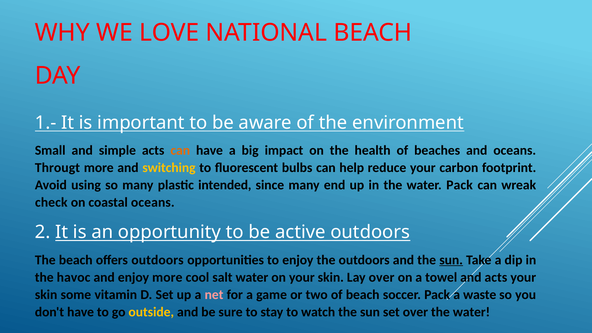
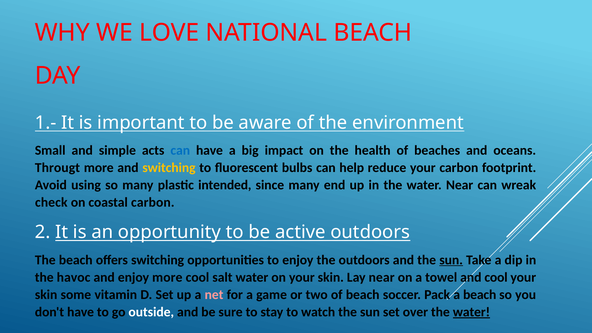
can at (180, 150) colour: orange -> blue
water Pack: Pack -> Near
coastal oceans: oceans -> carbon
offers outdoors: outdoors -> switching
Lay over: over -> near
and acts: acts -> cool
a waste: waste -> beach
outside colour: yellow -> white
water at (471, 312) underline: none -> present
